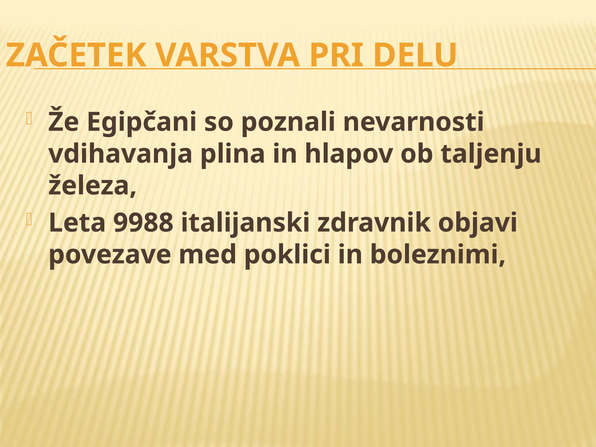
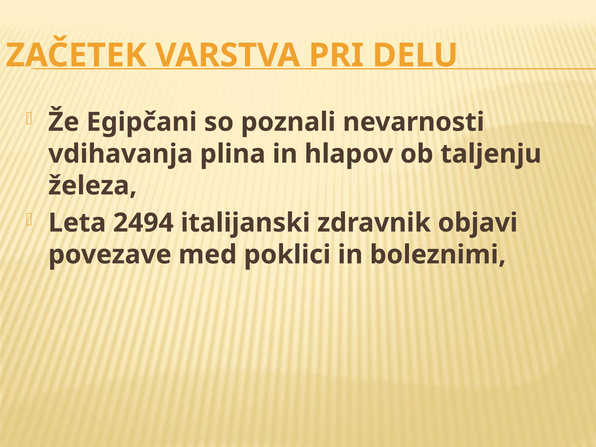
9988: 9988 -> 2494
